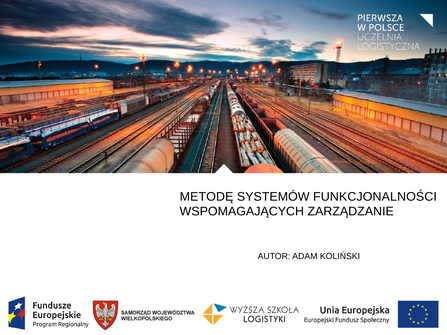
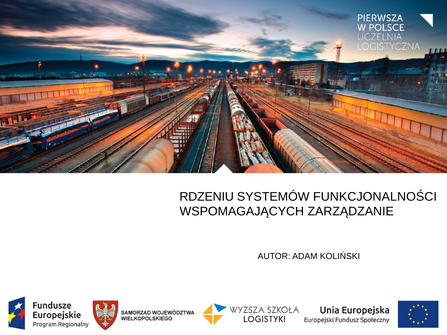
METODĘ: METODĘ -> RDZENIU
